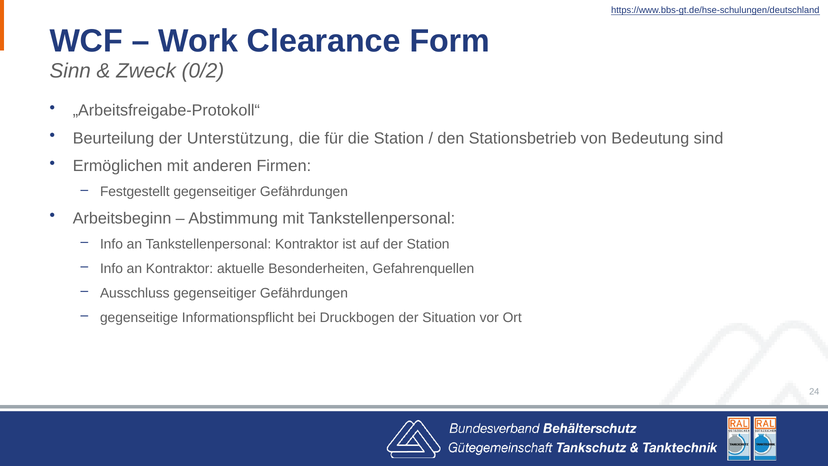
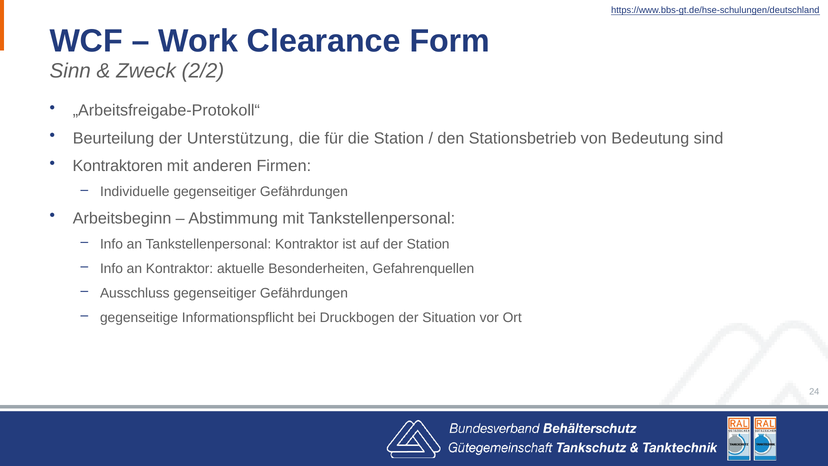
0/2: 0/2 -> 2/2
Ermöglichen: Ermöglichen -> Kontraktoren
Festgestellt: Festgestellt -> Individuelle
